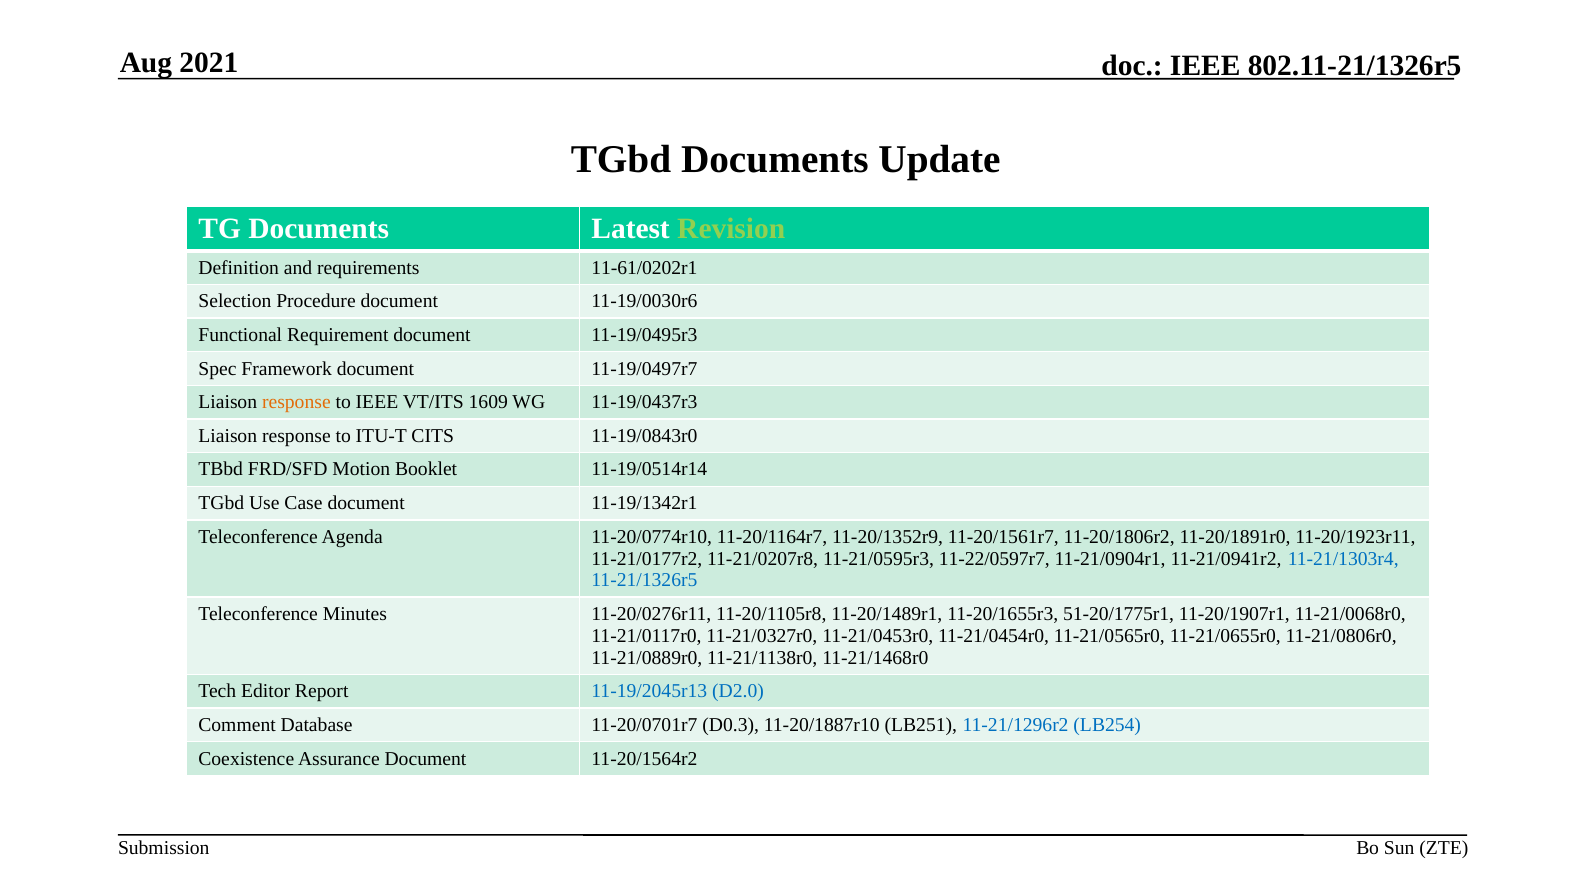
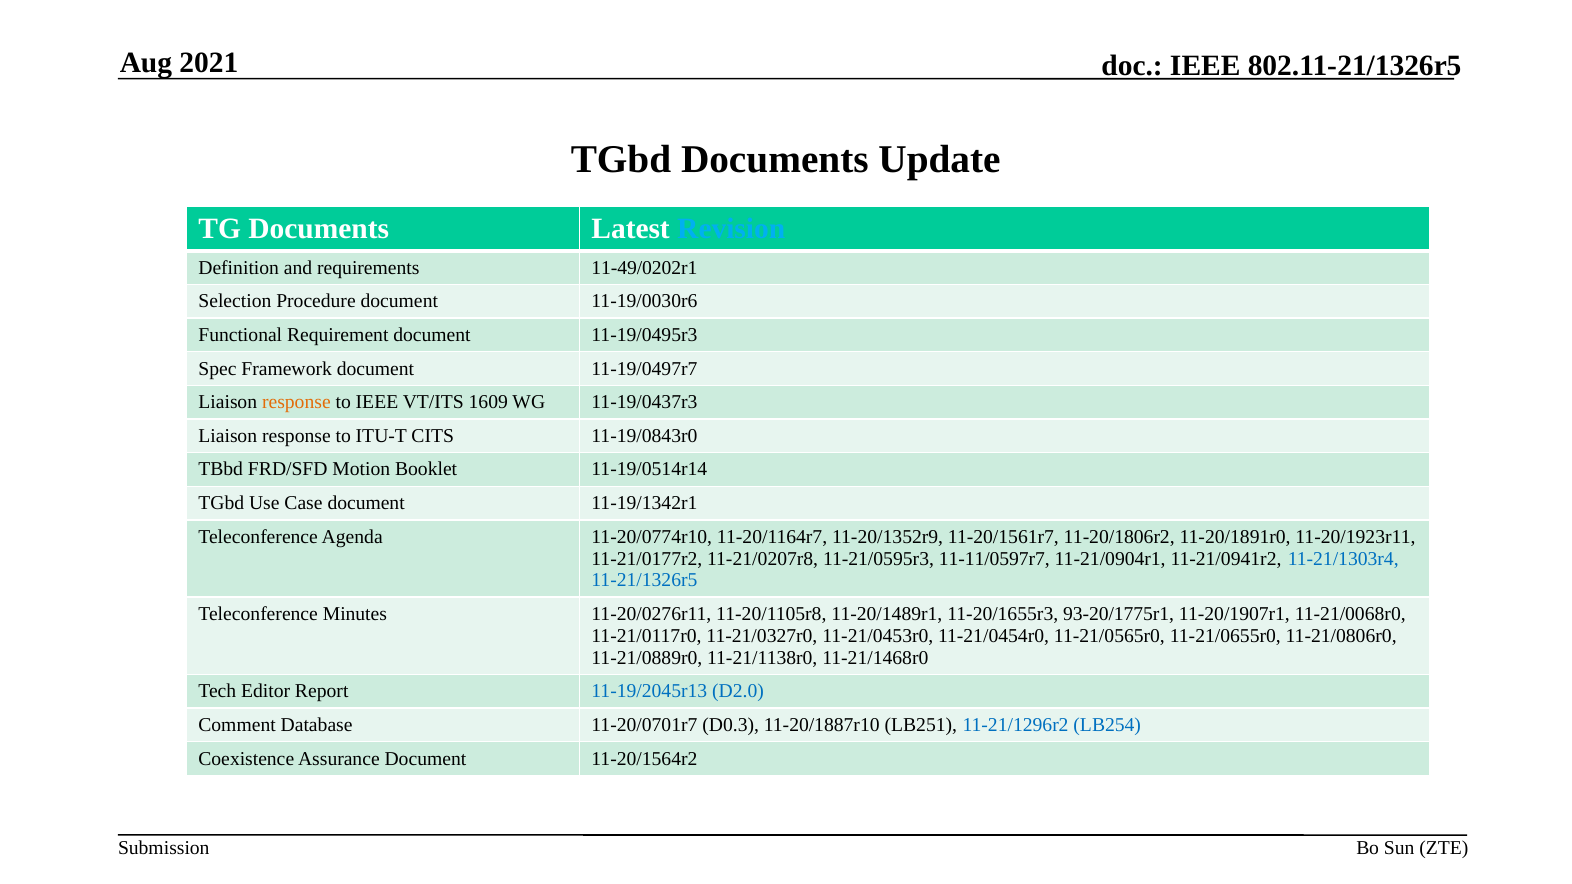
Revision colour: light green -> light blue
11-61/0202r1: 11-61/0202r1 -> 11-49/0202r1
11-22/0597r7: 11-22/0597r7 -> 11-11/0597r7
51-20/1775r1: 51-20/1775r1 -> 93-20/1775r1
